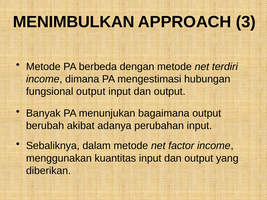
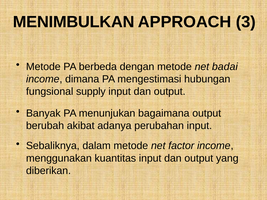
terdiri: terdiri -> badai
fungsional output: output -> supply
